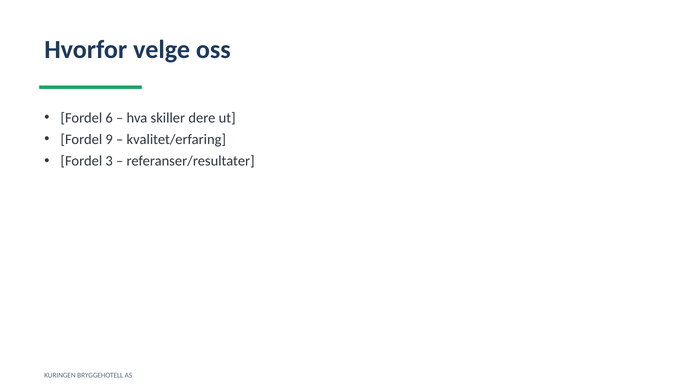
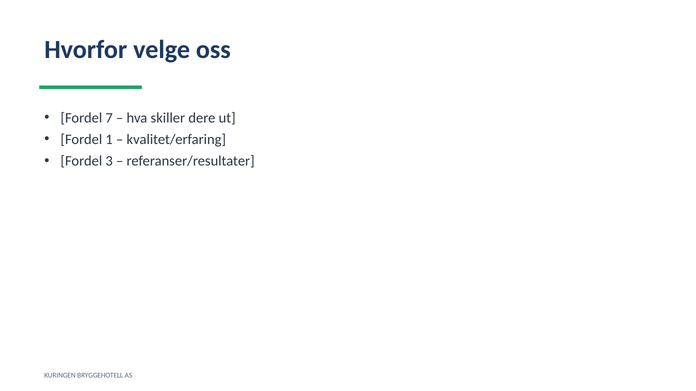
6: 6 -> 7
9: 9 -> 1
